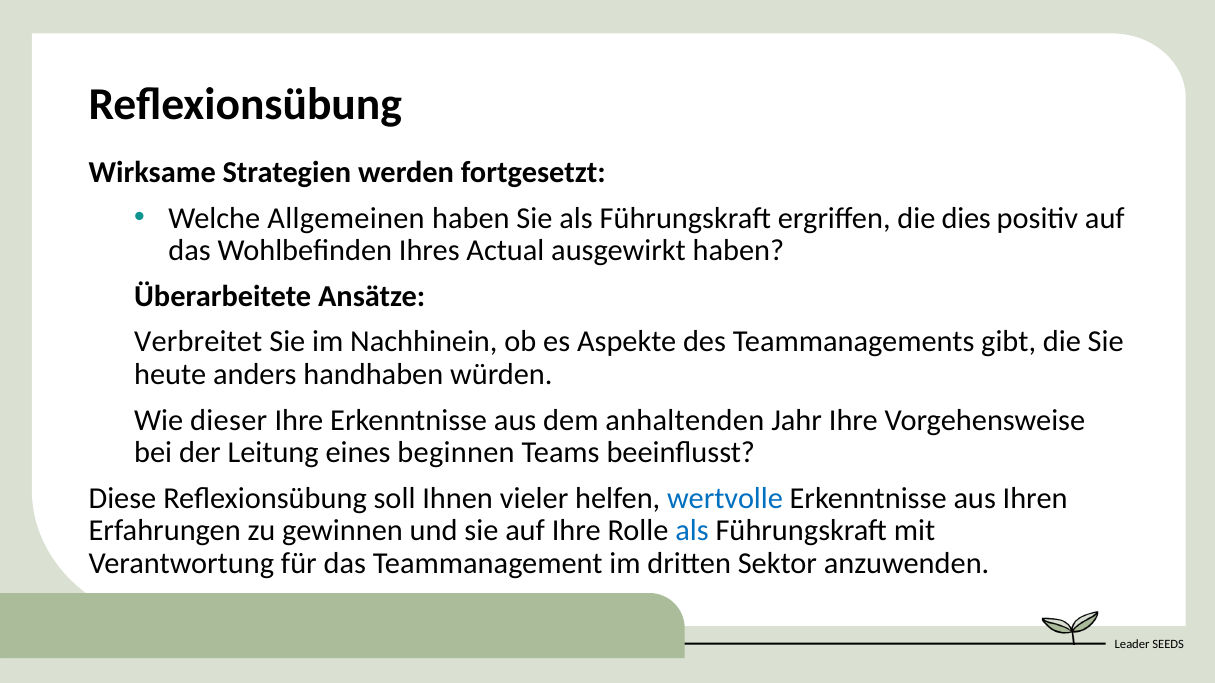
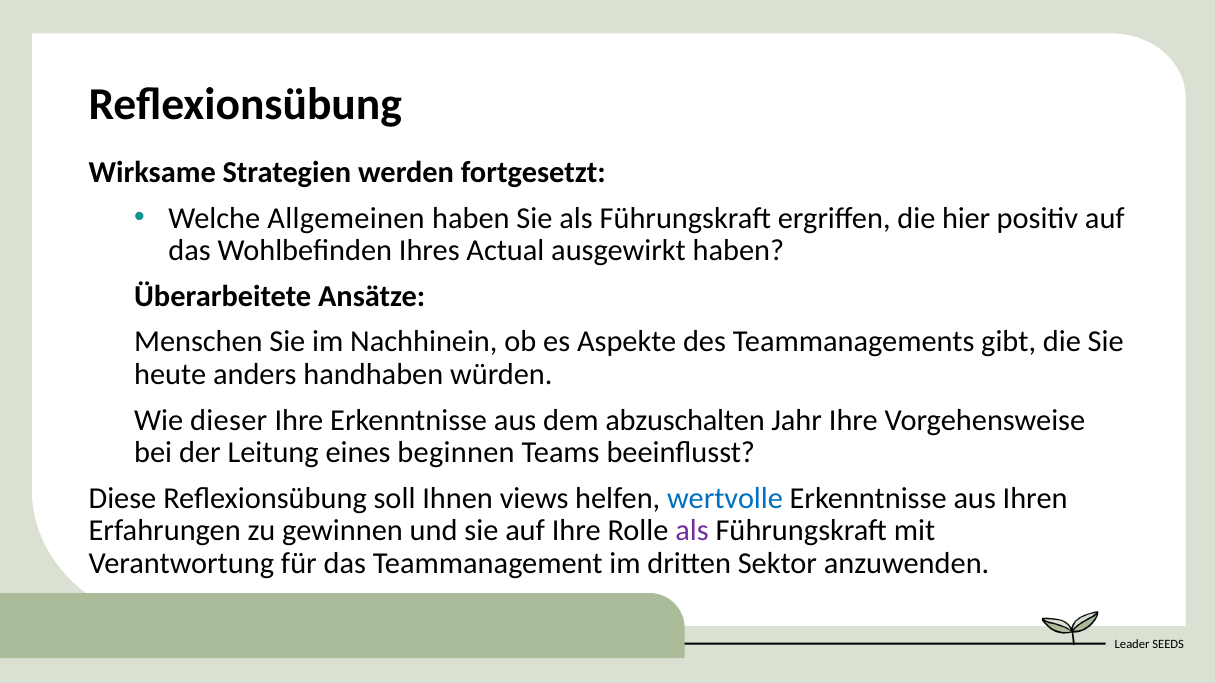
dies: dies -> hier
Verbreitet: Verbreitet -> Menschen
anhaltenden: anhaltenden -> abzuschalten
vieler: vieler -> views
als at (692, 531) colour: blue -> purple
